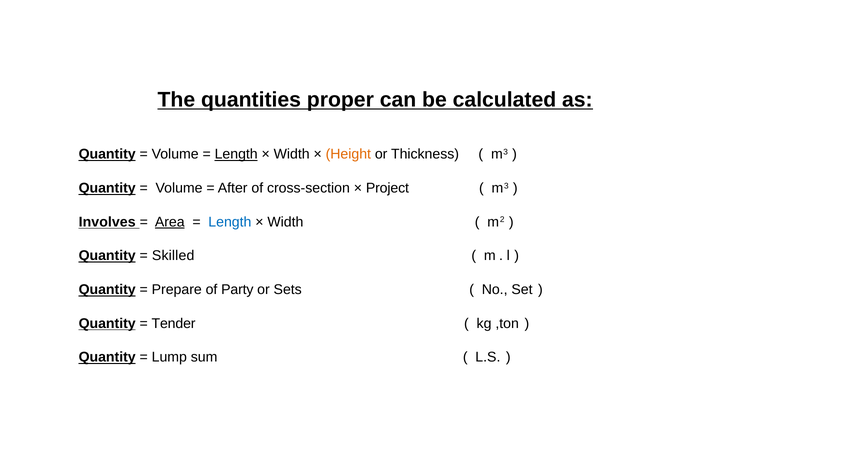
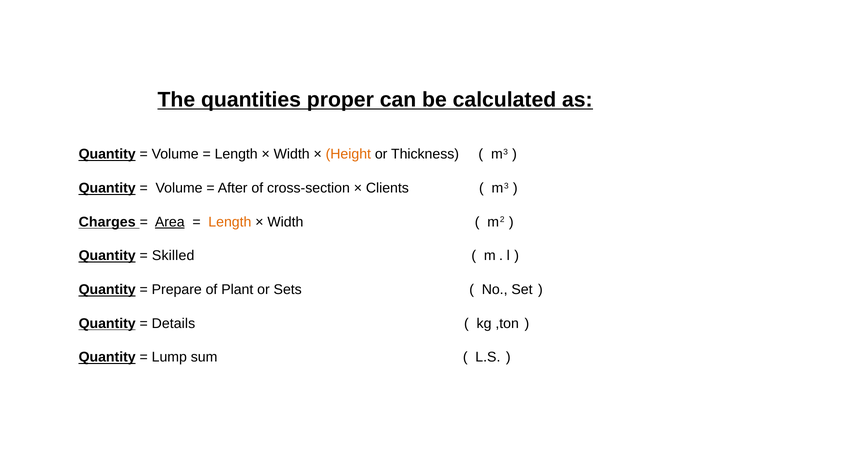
Length at (236, 154) underline: present -> none
Project: Project -> Clients
Involves: Involves -> Charges
Length at (230, 222) colour: blue -> orange
Party: Party -> Plant
Tender: Tender -> Details
